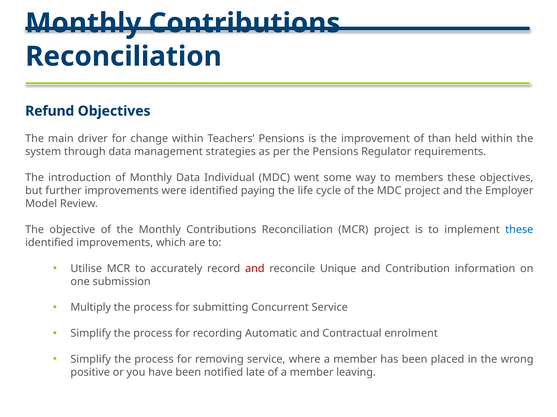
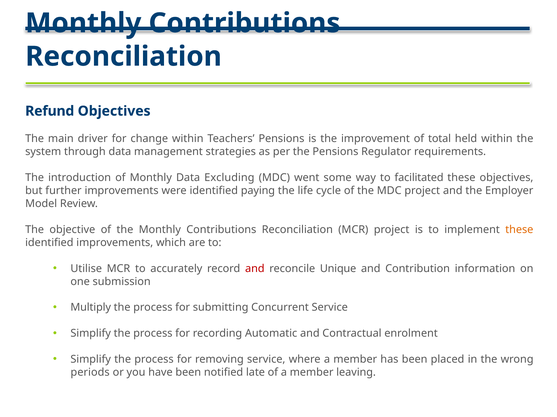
than: than -> total
Individual: Individual -> Excluding
members: members -> facilitated
these at (519, 230) colour: blue -> orange
positive: positive -> periods
